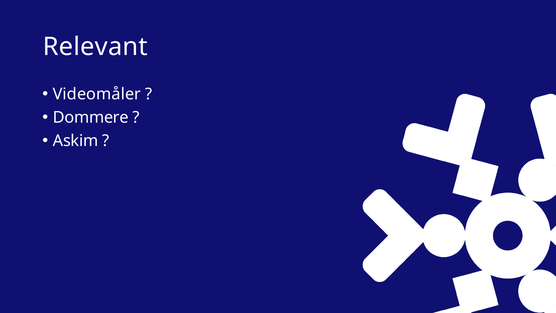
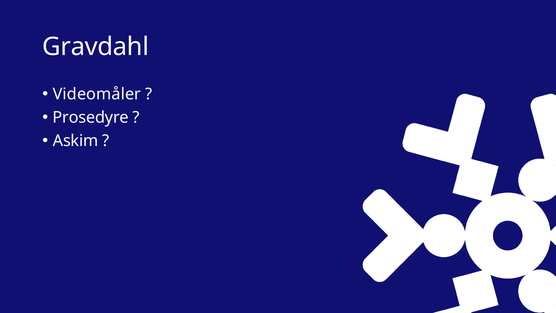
Relevant: Relevant -> Gravdahl
Dommere: Dommere -> Prosedyre
